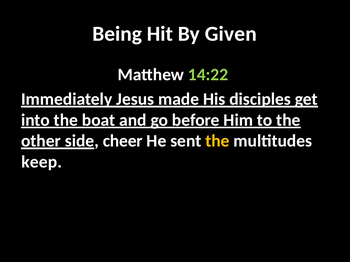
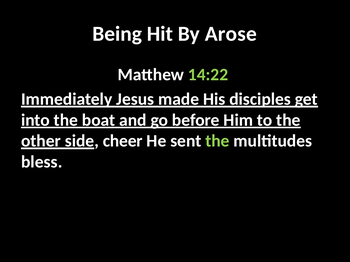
Given: Given -> Arose
the at (217, 141) colour: yellow -> light green
keep: keep -> bless
